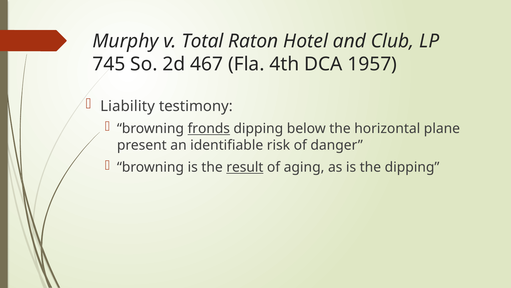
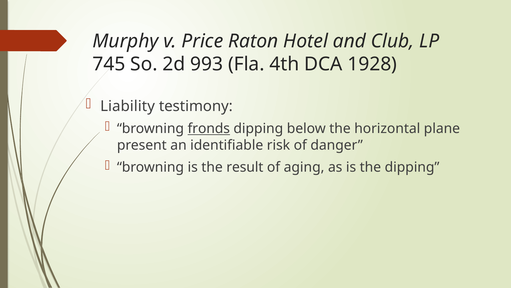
Total: Total -> Price
467: 467 -> 993
1957: 1957 -> 1928
result underline: present -> none
